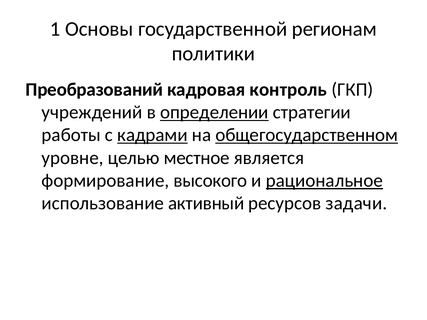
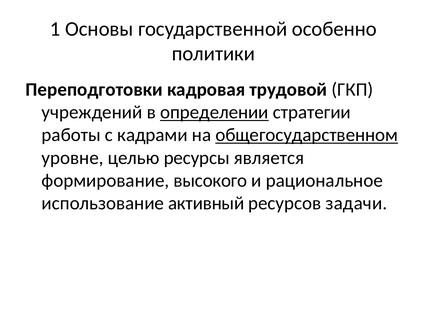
регионам: регионам -> особенно
Преобразований: Преобразований -> Переподготовки
контроль: контроль -> трудовой
кадрами underline: present -> none
местное: местное -> ресурсы
рациональное underline: present -> none
